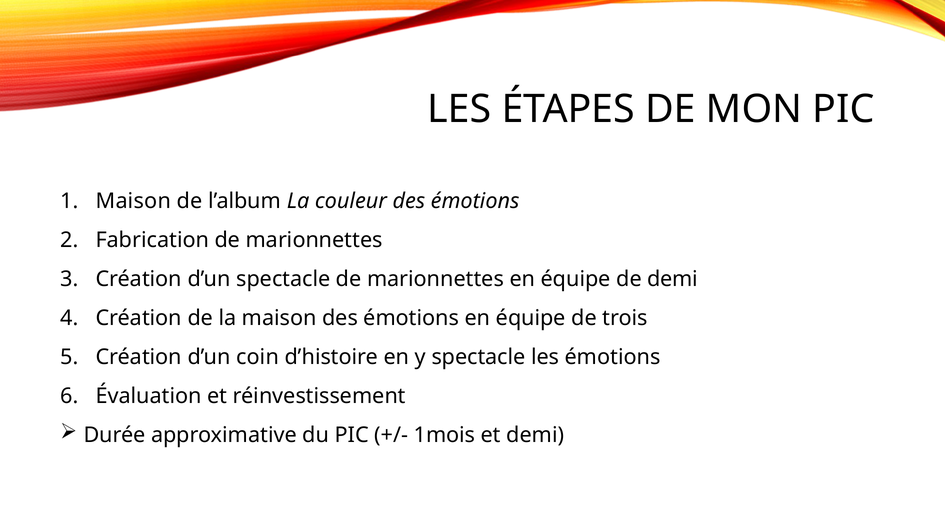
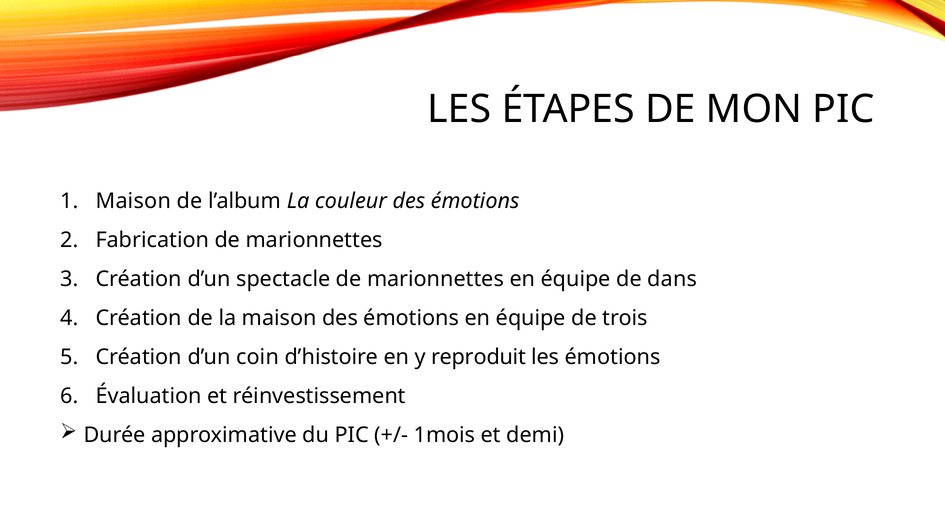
de demi: demi -> dans
y spectacle: spectacle -> reproduit
